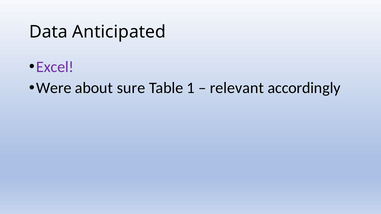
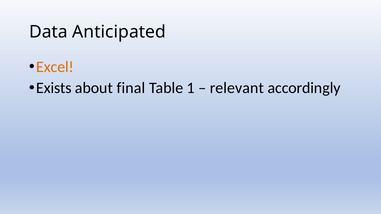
Excel colour: purple -> orange
Were: Were -> Exists
sure: sure -> final
